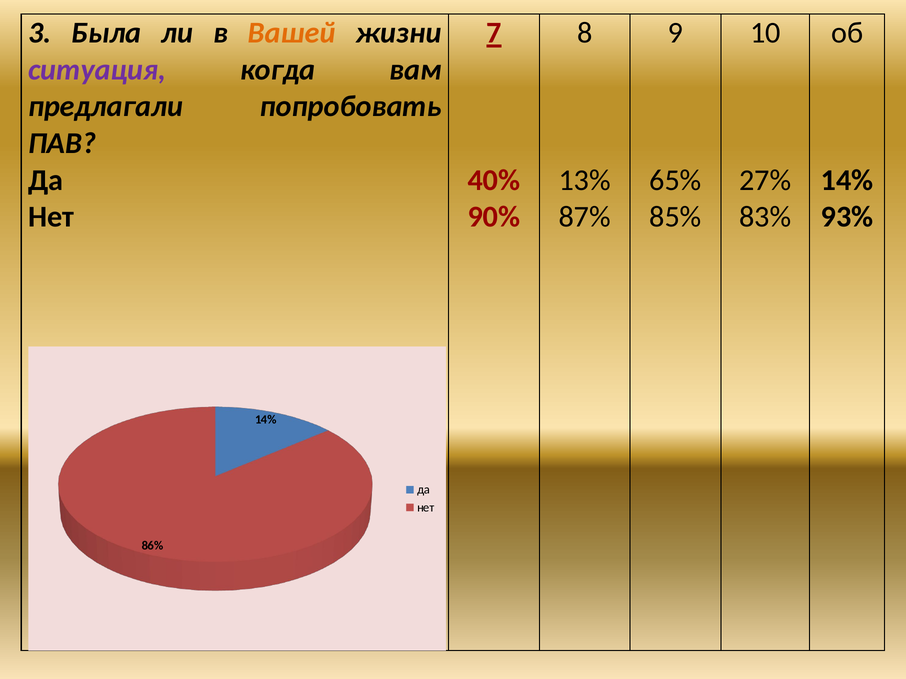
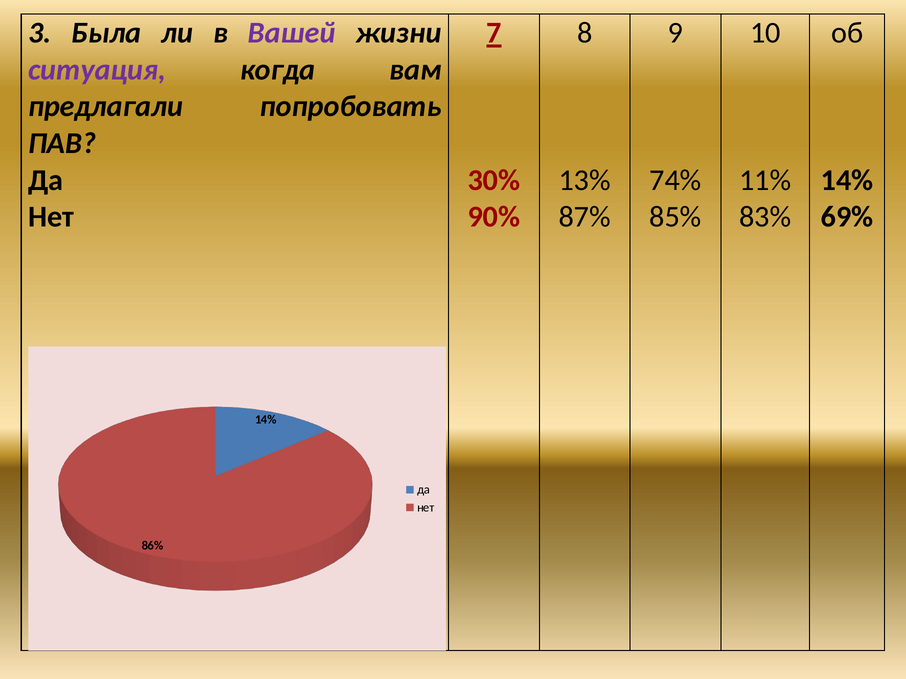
Вашей colour: orange -> purple
40%: 40% -> 30%
65%: 65% -> 74%
27%: 27% -> 11%
93%: 93% -> 69%
